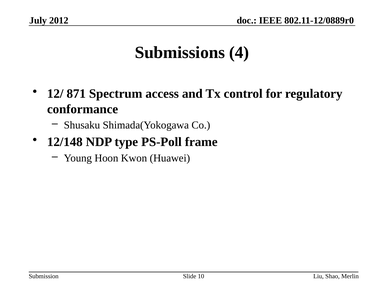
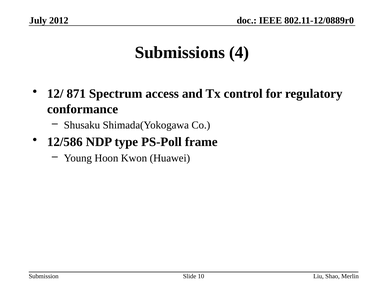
12/148: 12/148 -> 12/586
